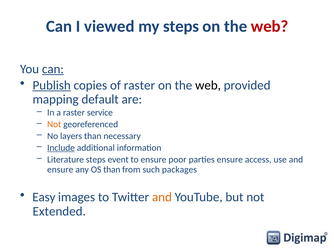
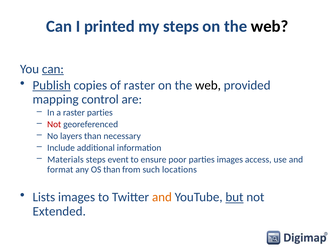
viewed: viewed -> printed
web at (270, 26) colour: red -> black
default: default -> control
raster service: service -> parties
Not at (54, 124) colour: orange -> red
Include underline: present -> none
Literature: Literature -> Materials
parties ensure: ensure -> images
ensure at (60, 169): ensure -> format
packages: packages -> locations
Easy: Easy -> Lists
but underline: none -> present
